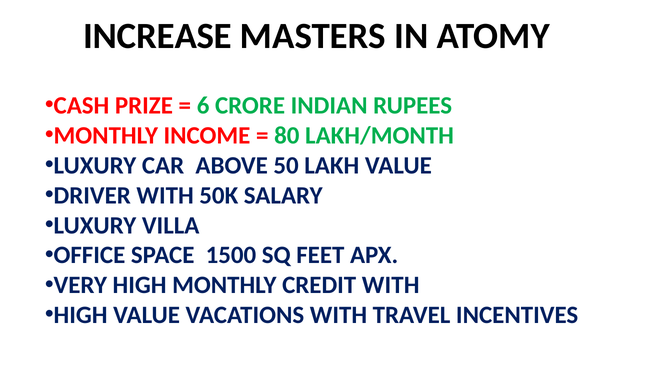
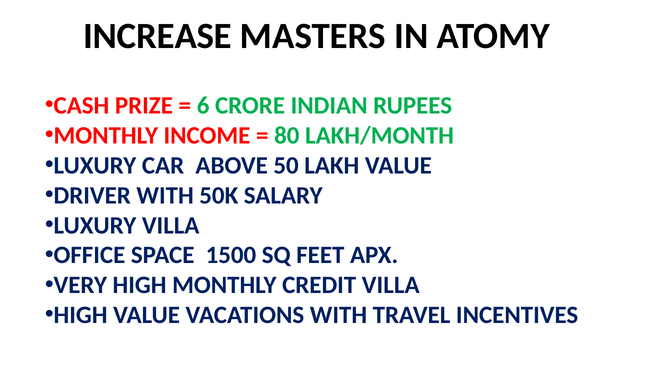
CREDIT WITH: WITH -> VILLA
